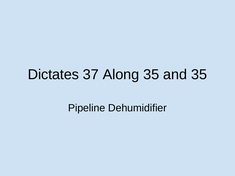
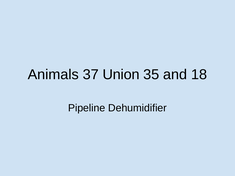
Dictates: Dictates -> Animals
Along: Along -> Union
and 35: 35 -> 18
